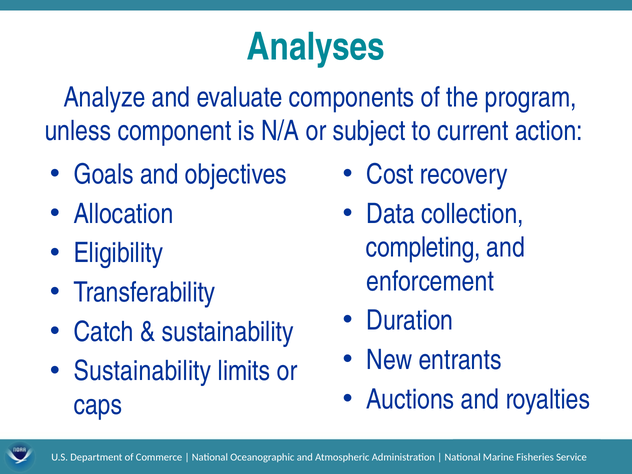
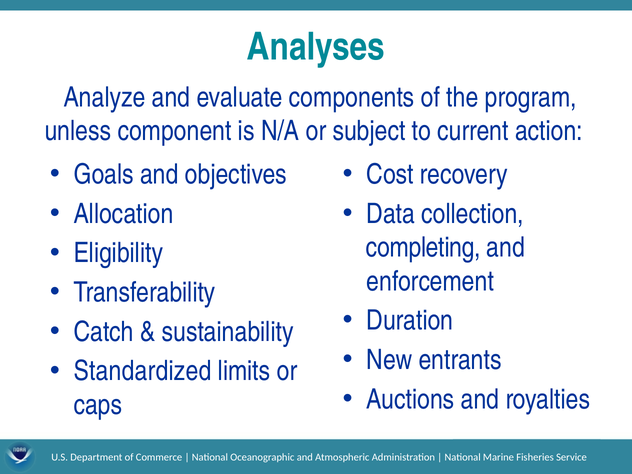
Sustainability at (142, 371): Sustainability -> Standardized
